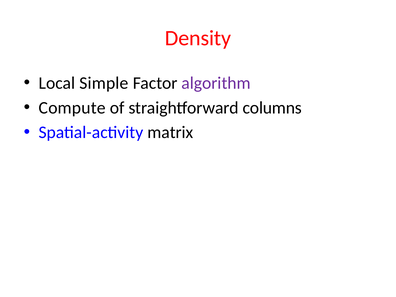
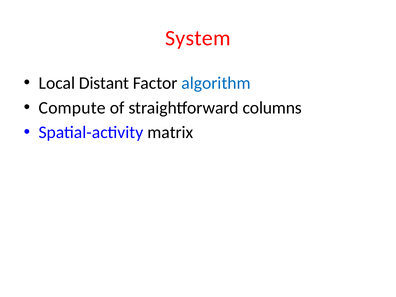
Density: Density -> System
Simple: Simple -> Distant
algorithm colour: purple -> blue
